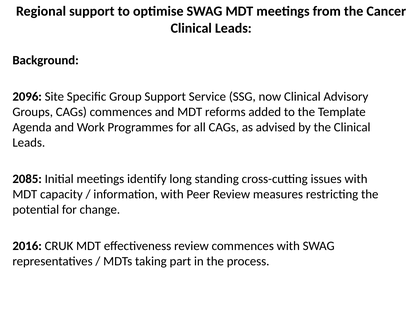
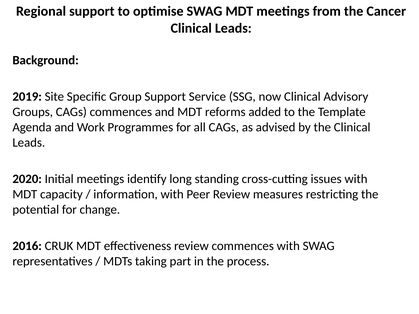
2096: 2096 -> 2019
2085: 2085 -> 2020
